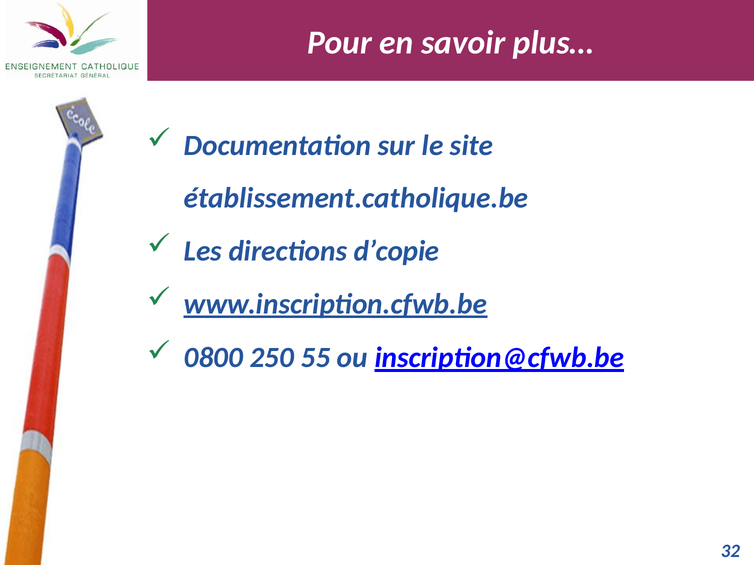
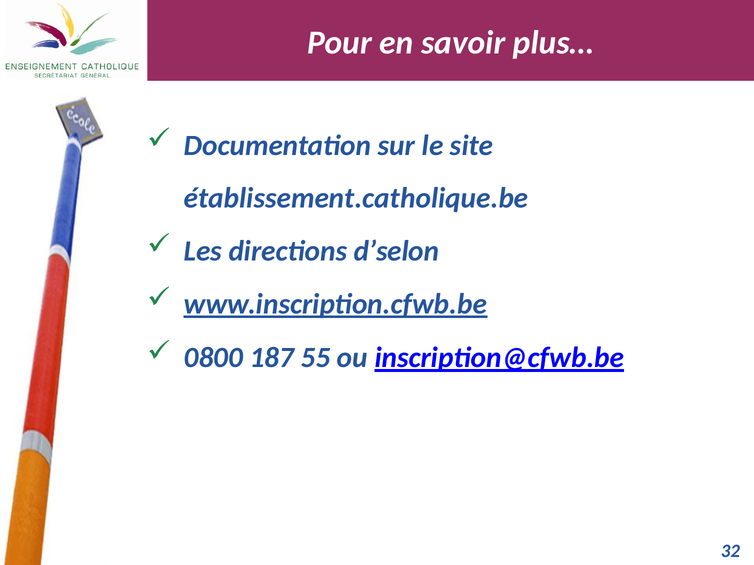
d’copie: d’copie -> d’selon
250: 250 -> 187
